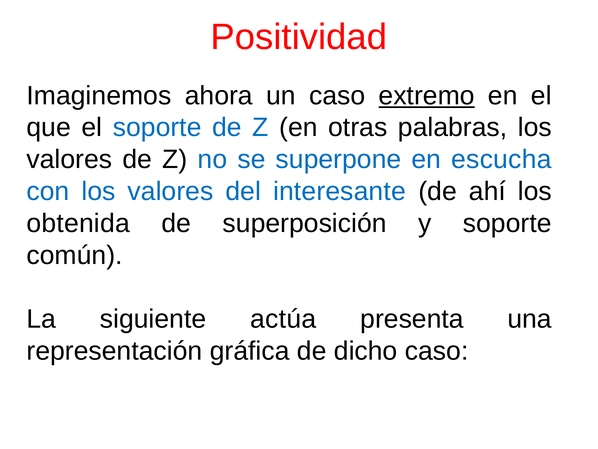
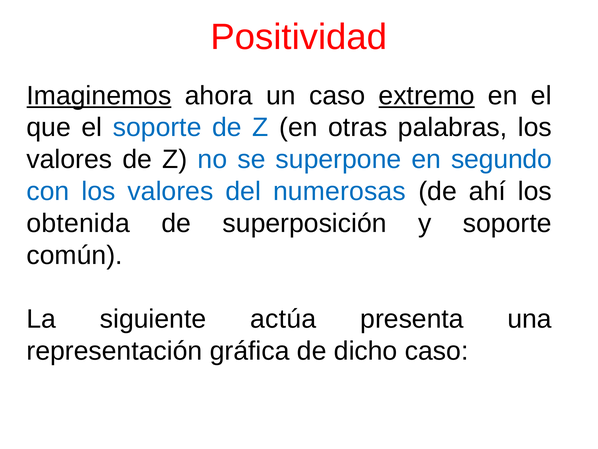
Imaginemos underline: none -> present
escucha: escucha -> segundo
interesante: interesante -> numerosas
